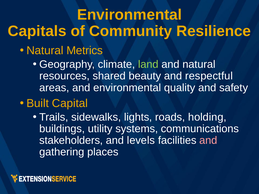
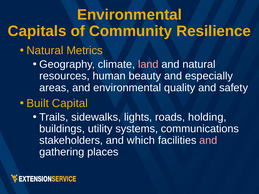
land colour: light green -> pink
shared: shared -> human
respectful: respectful -> especially
levels: levels -> which
